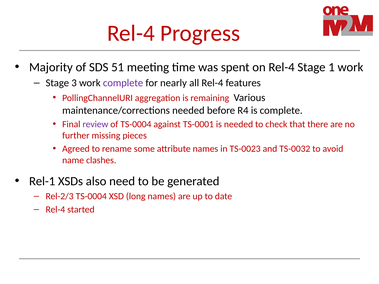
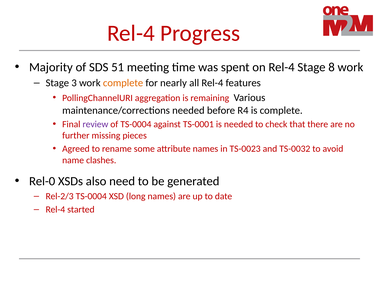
1: 1 -> 8
complete at (123, 83) colour: purple -> orange
Rel-1: Rel-1 -> Rel-0
